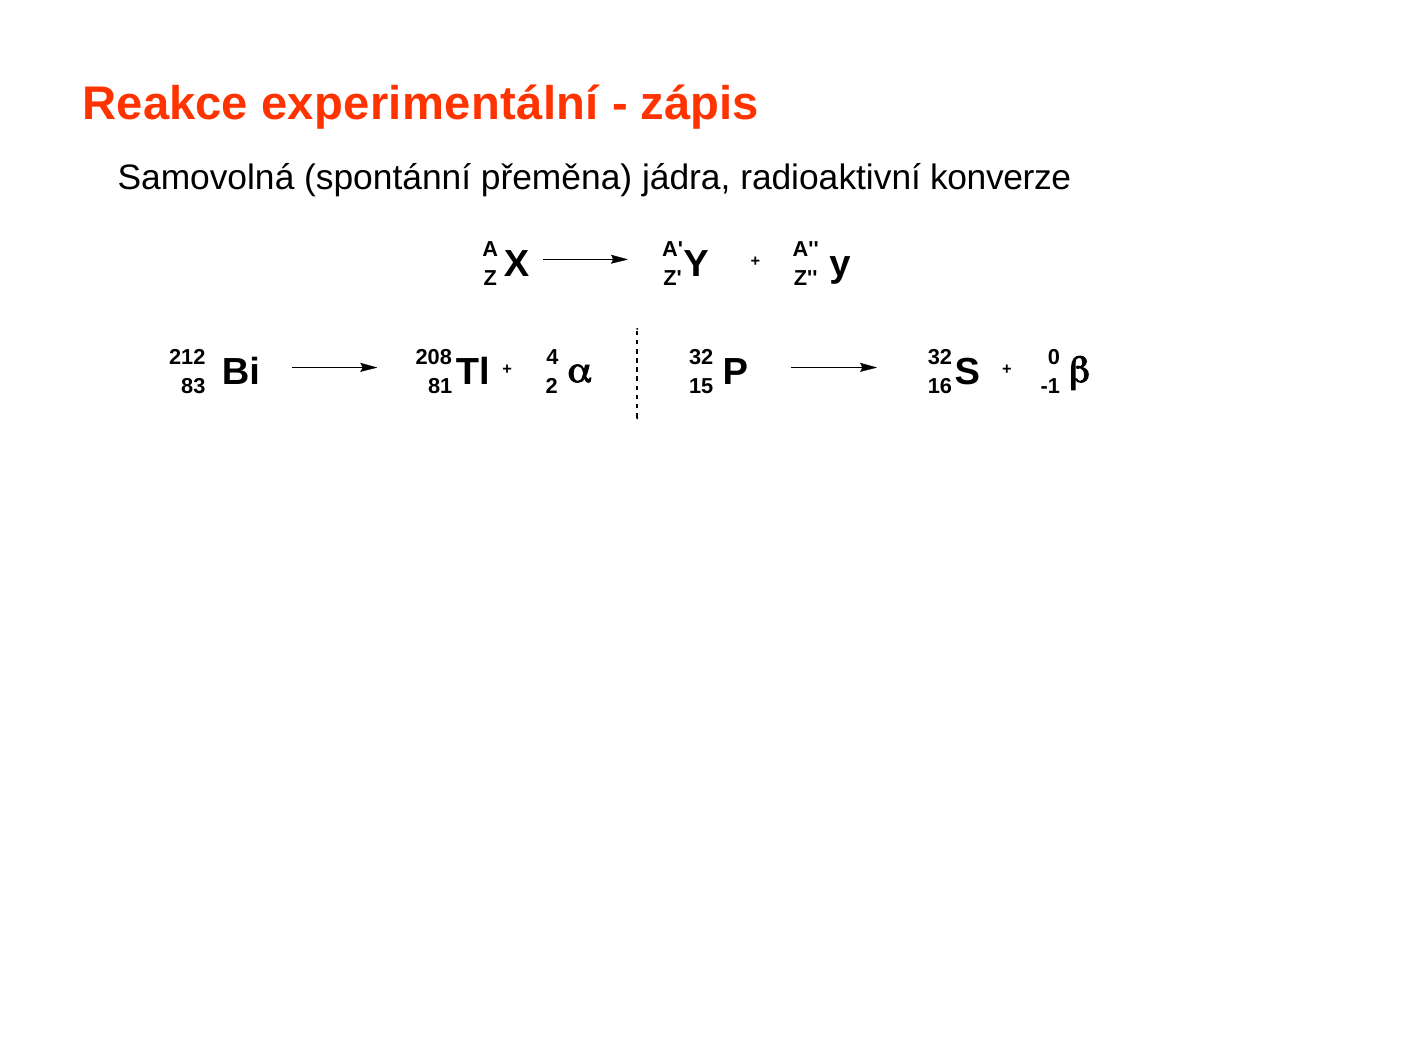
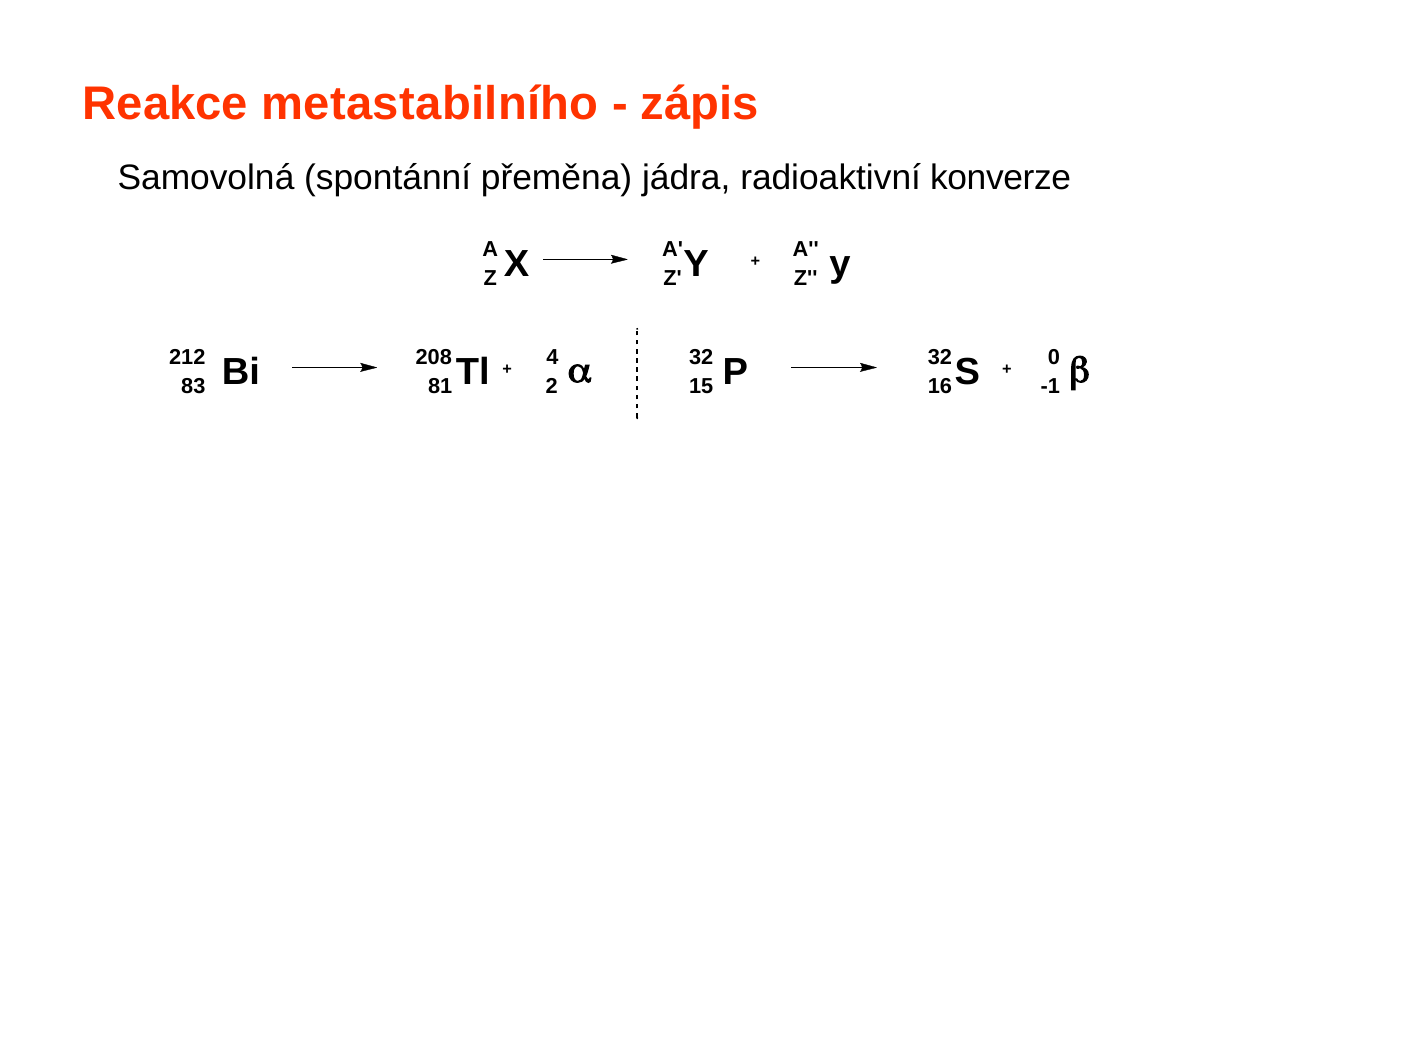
experimentální: experimentální -> metastabilního
